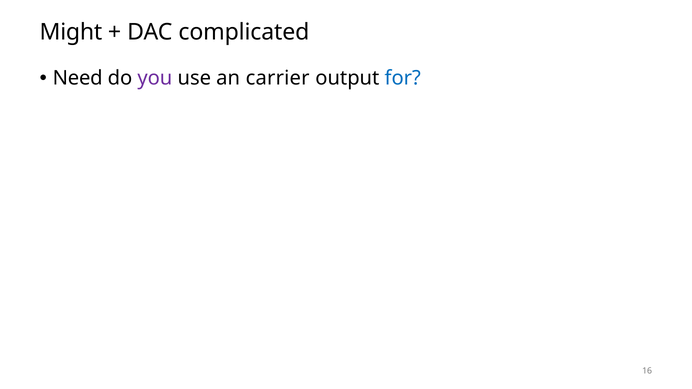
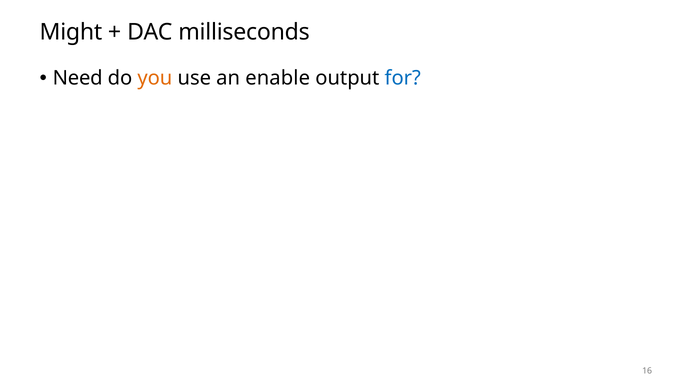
complicated: complicated -> milliseconds
you colour: purple -> orange
carrier: carrier -> enable
